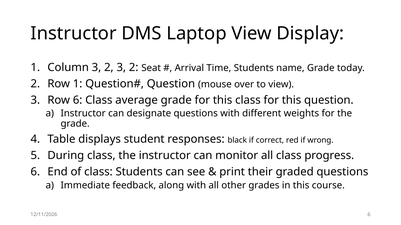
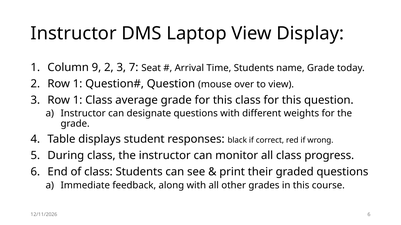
Column 3: 3 -> 9
2 3 2: 2 -> 7
3 Row 6: 6 -> 1
